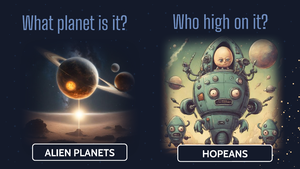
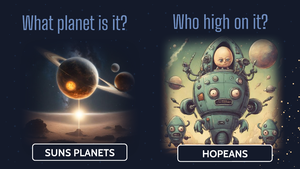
ALIEN: ALIEN -> SUNS
